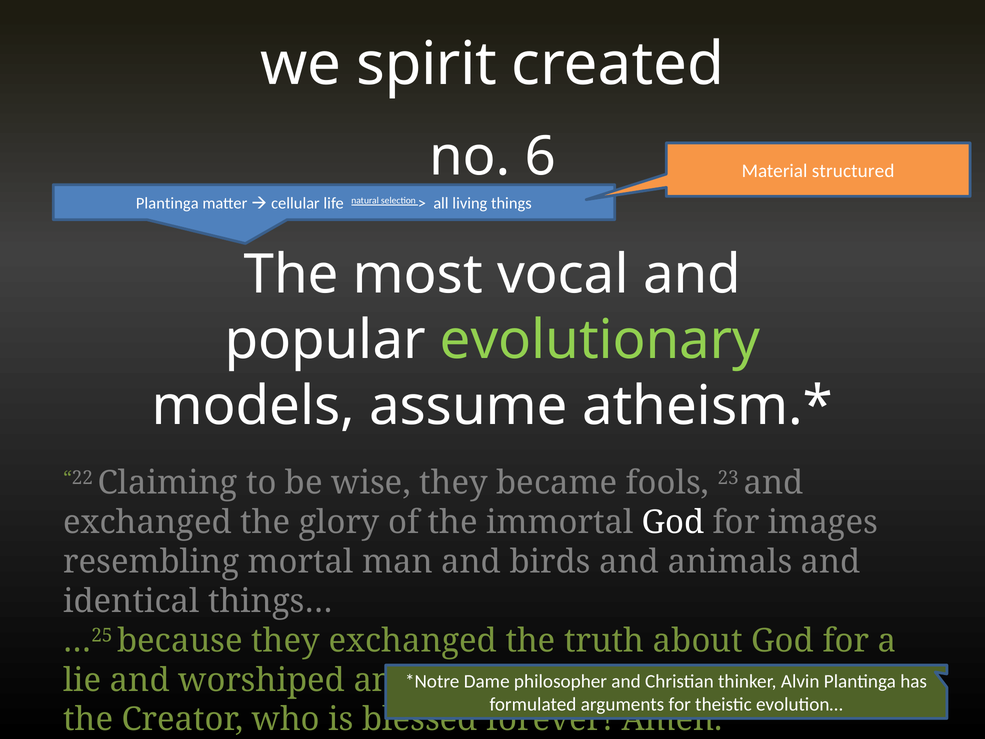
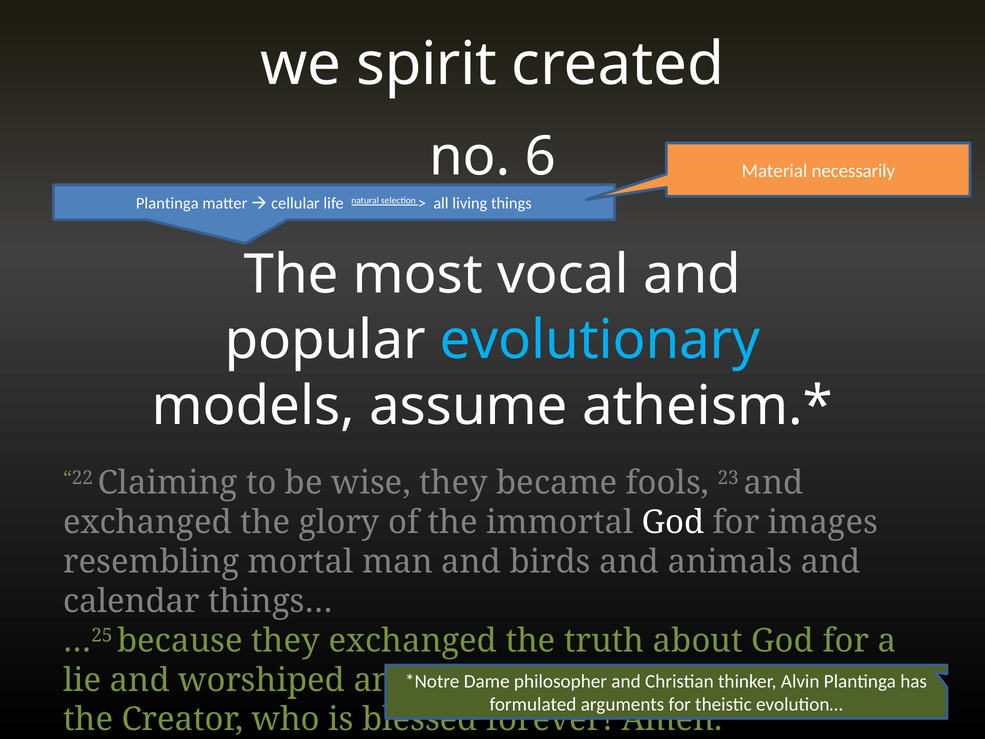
structured: structured -> necessarily
evolutionary colour: light green -> light blue
identical: identical -> calendar
